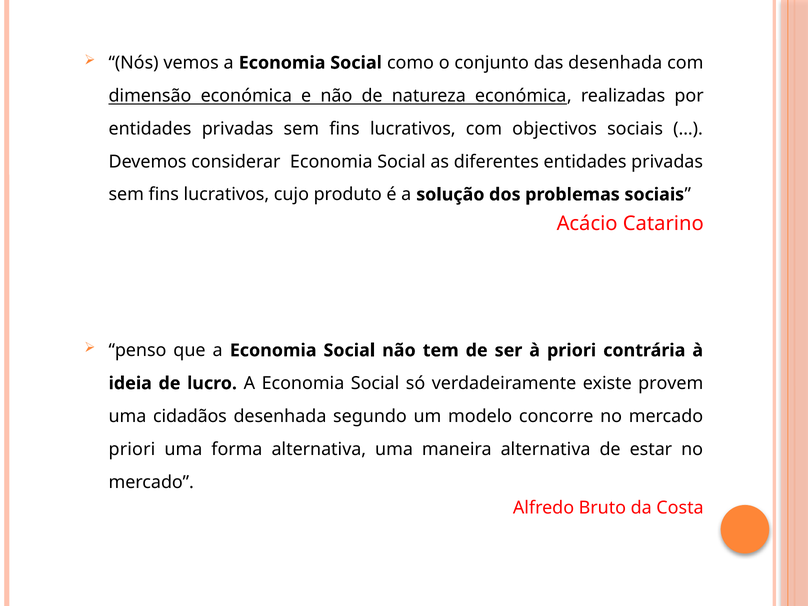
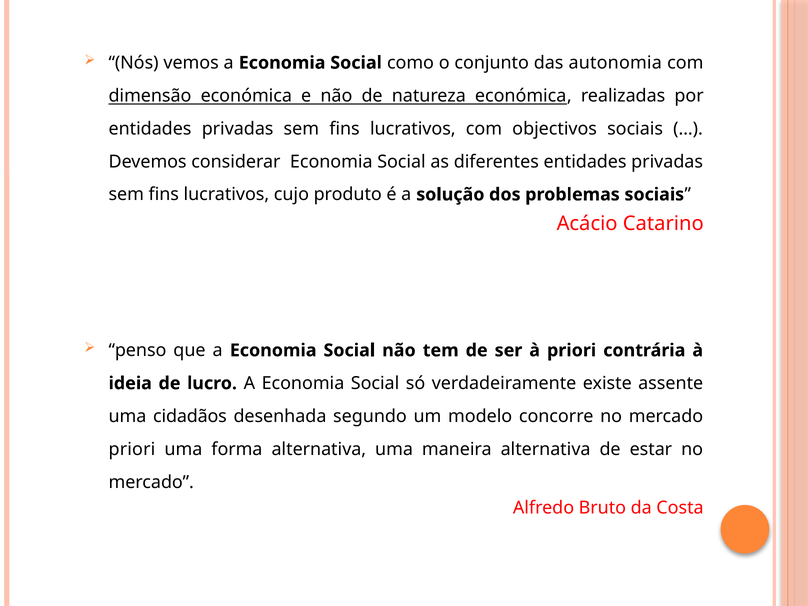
das desenhada: desenhada -> autonomia
provem: provem -> assente
